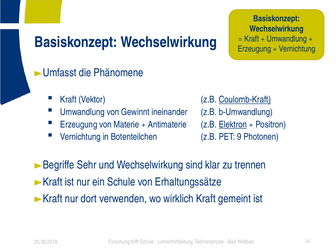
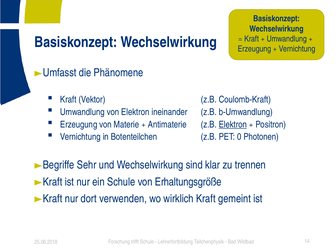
Coulomb-Kraft underline: present -> none
von Gewinnt: Gewinnt -> Elektron
9: 9 -> 0
Erhaltungssätze: Erhaltungssätze -> Erhaltungsgröße
